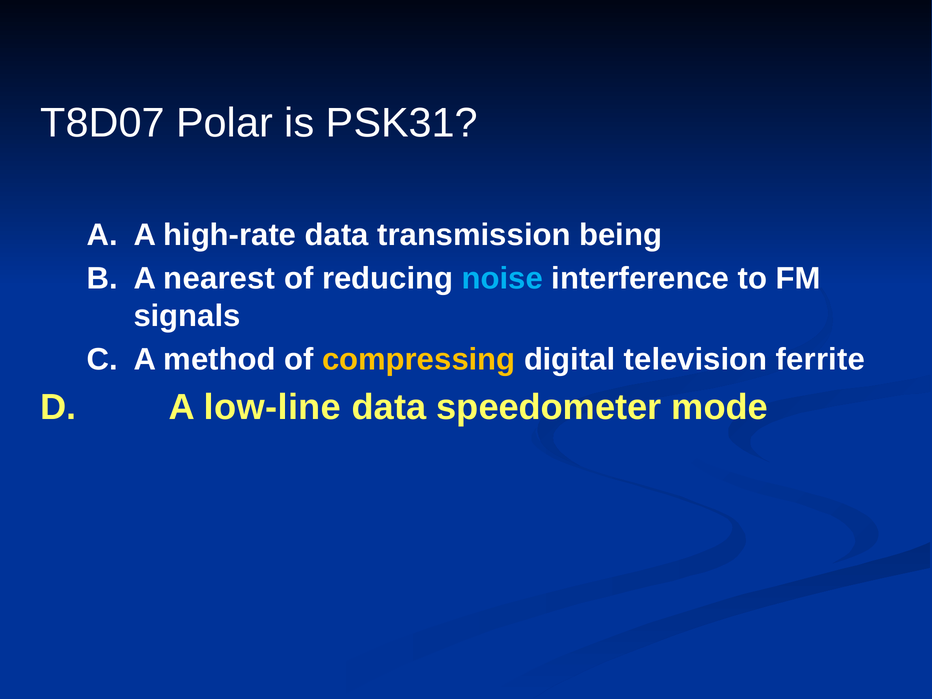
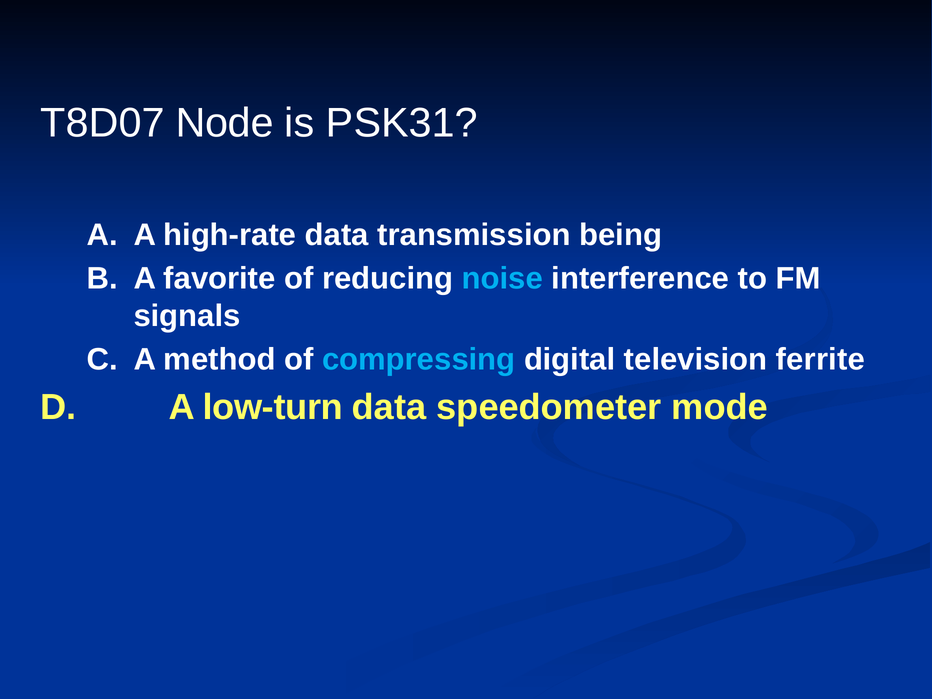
Polar: Polar -> Node
nearest: nearest -> favorite
compressing colour: yellow -> light blue
low-line: low-line -> low-turn
